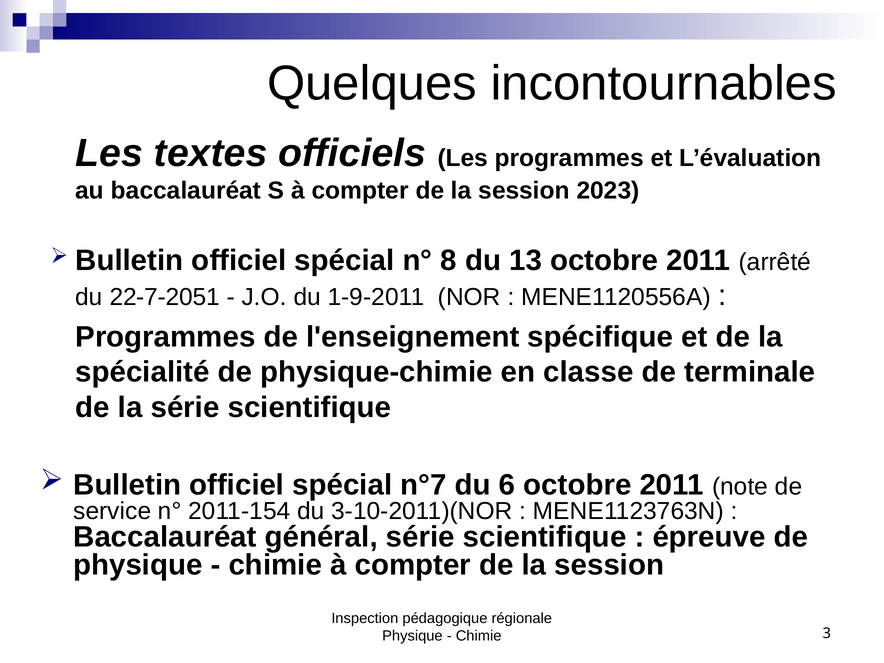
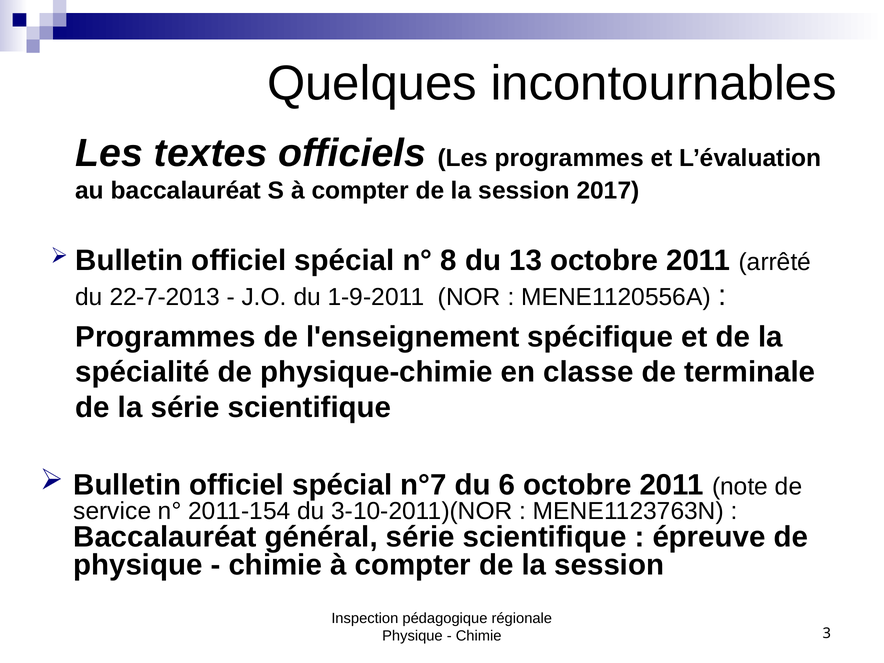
2023: 2023 -> 2017
22-7-2051: 22-7-2051 -> 22-7-2013
